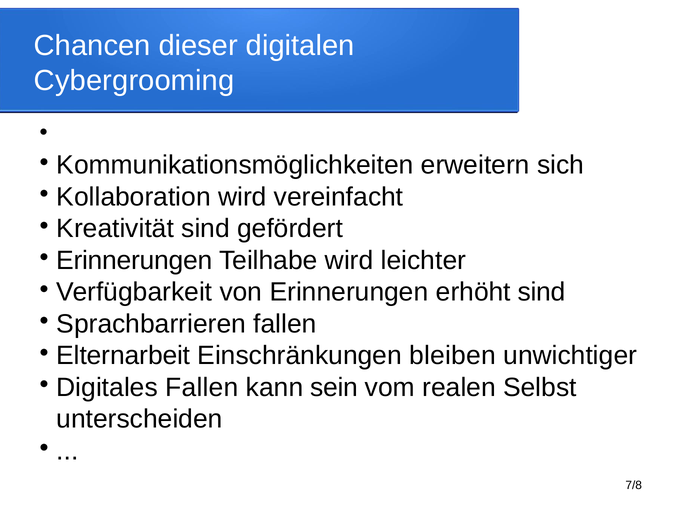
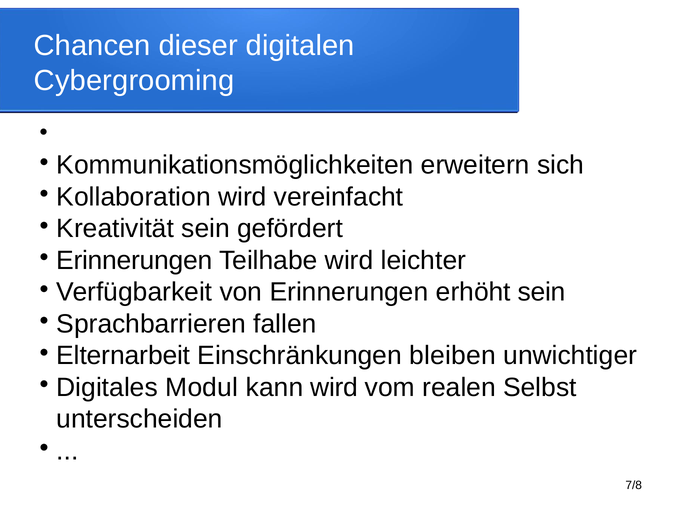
Kreativität sind: sind -> sein
erhöht sind: sind -> sein
Digitales Fallen: Fallen -> Modul
kann sein: sein -> wird
